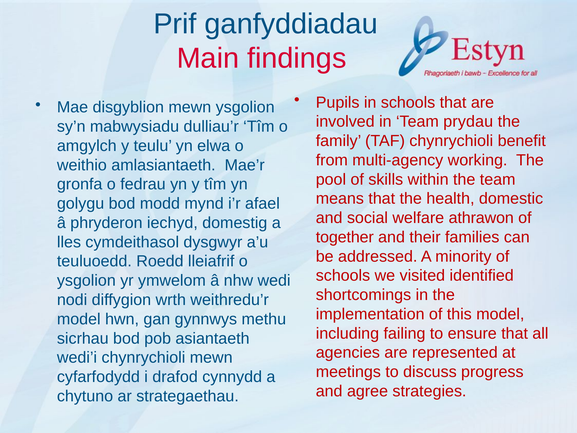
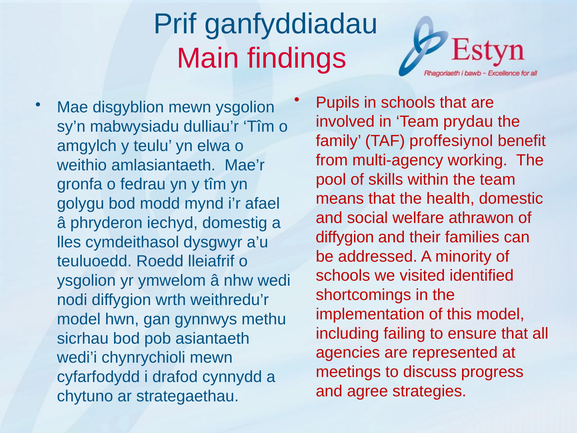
TAF chynrychioli: chynrychioli -> proffesiynol
together at (345, 237): together -> diffygion
